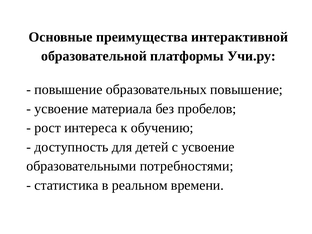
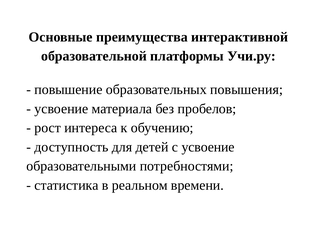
образовательных повышение: повышение -> повышения
